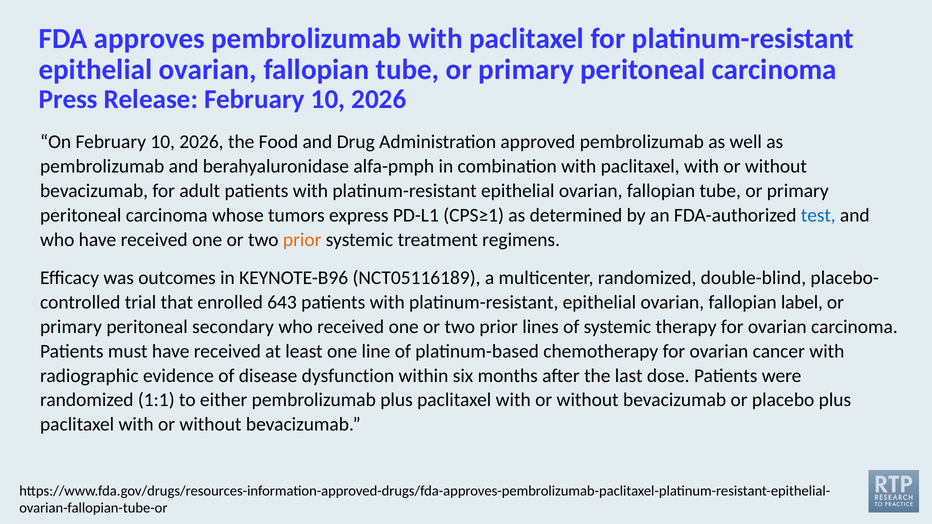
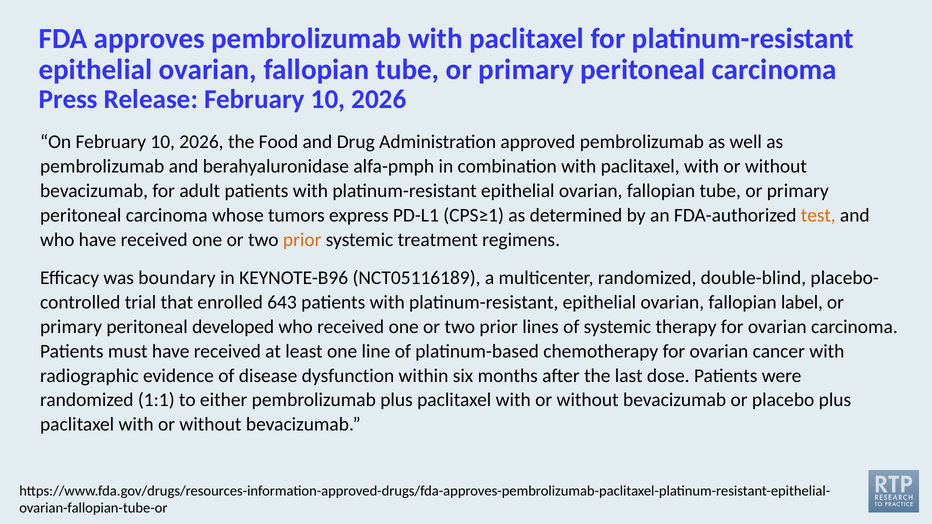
test colour: blue -> orange
outcomes: outcomes -> boundary
secondary: secondary -> developed
